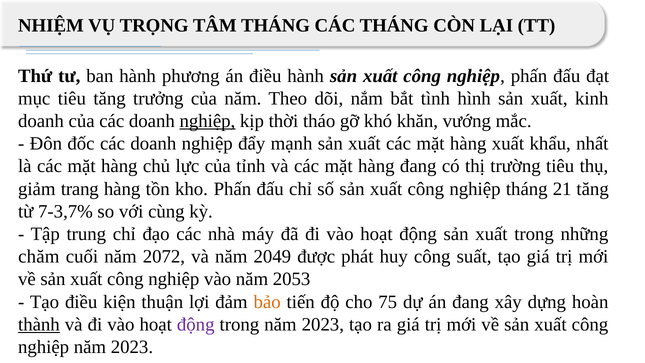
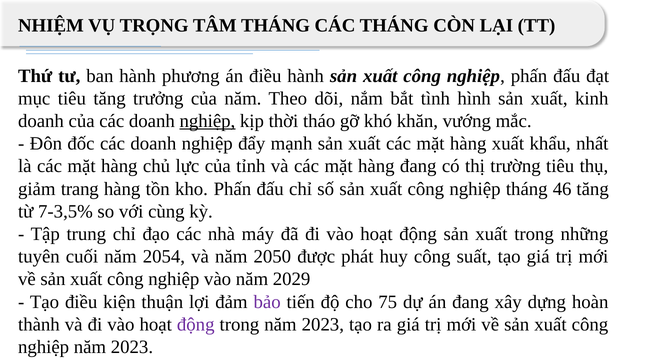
21: 21 -> 46
7-3,7%: 7-3,7% -> 7-3,5%
chăm: chăm -> tuyên
2072: 2072 -> 2054
2049: 2049 -> 2050
2053: 2053 -> 2029
bảo colour: orange -> purple
thành underline: present -> none
